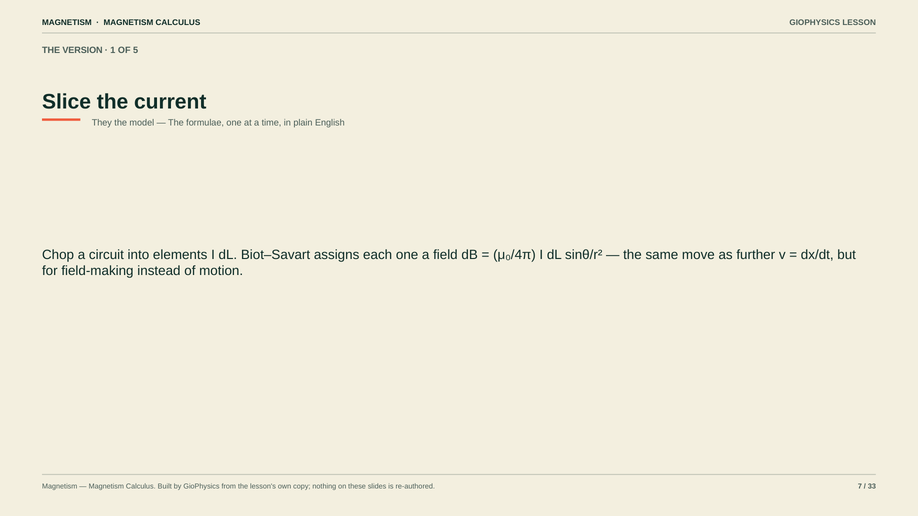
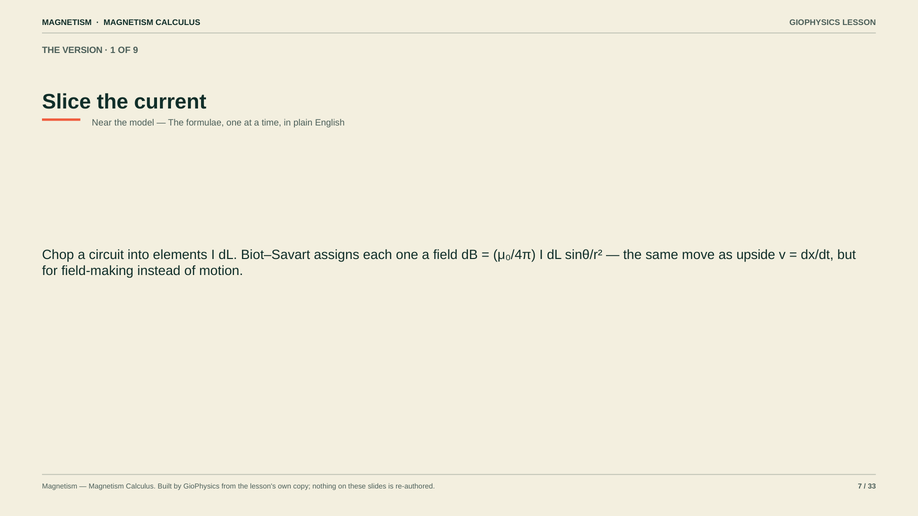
5: 5 -> 9
They: They -> Near
further: further -> upside
